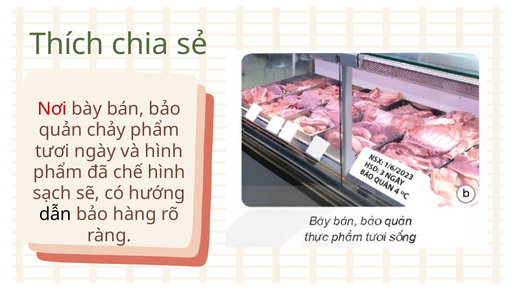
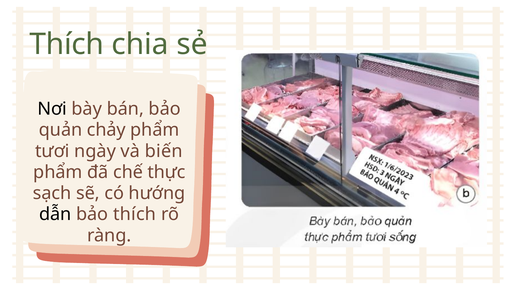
Nơi colour: red -> black
và hình: hình -> biến
chế hình: hình -> thực
bảo hàng: hàng -> thích
